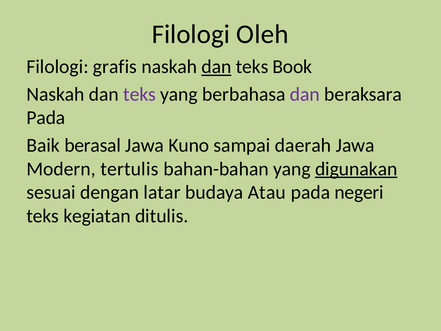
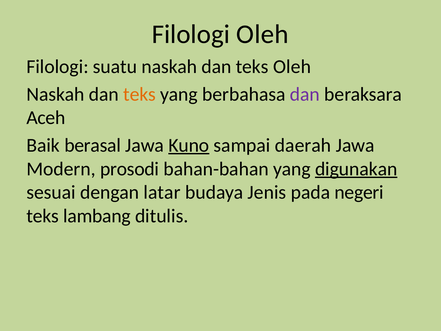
grafis: grafis -> suatu
dan at (216, 67) underline: present -> none
teks Book: Book -> Oleh
teks at (140, 94) colour: purple -> orange
Pada at (46, 118): Pada -> Aceh
Kuno underline: none -> present
tertulis: tertulis -> prosodi
Atau: Atau -> Jenis
kegiatan: kegiatan -> lambang
